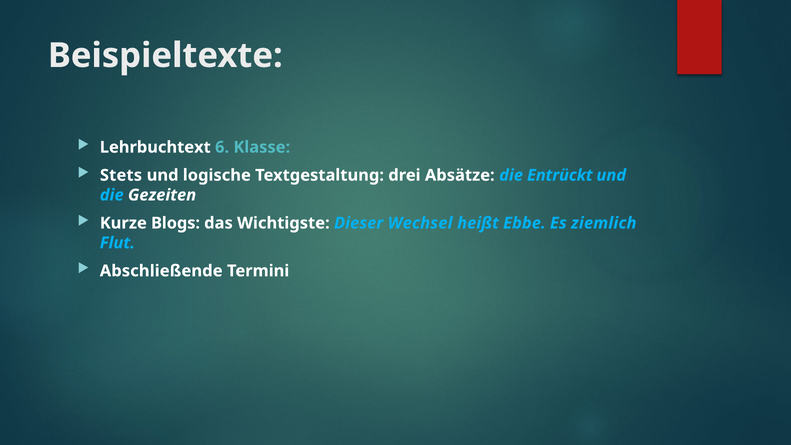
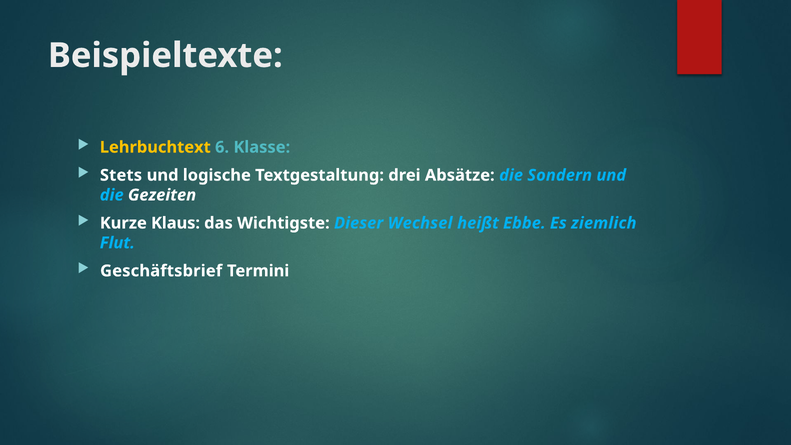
Lehrbuchtext colour: white -> yellow
Entrückt: Entrückt -> Sondern
Blogs: Blogs -> Klaus
Abschließende: Abschließende -> Geschäftsbrief
